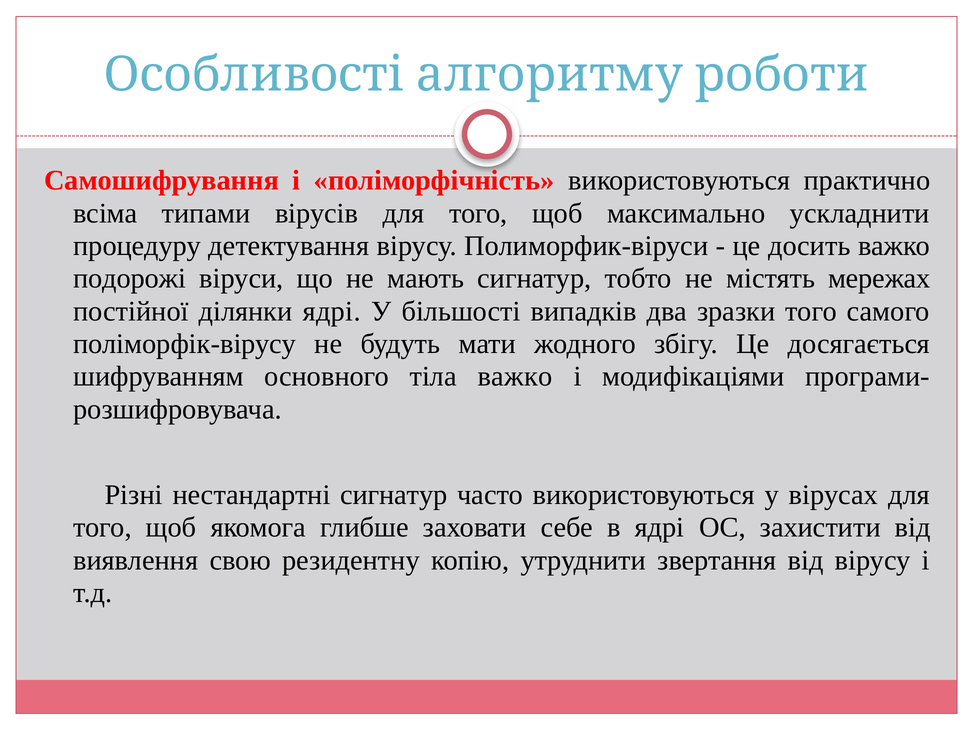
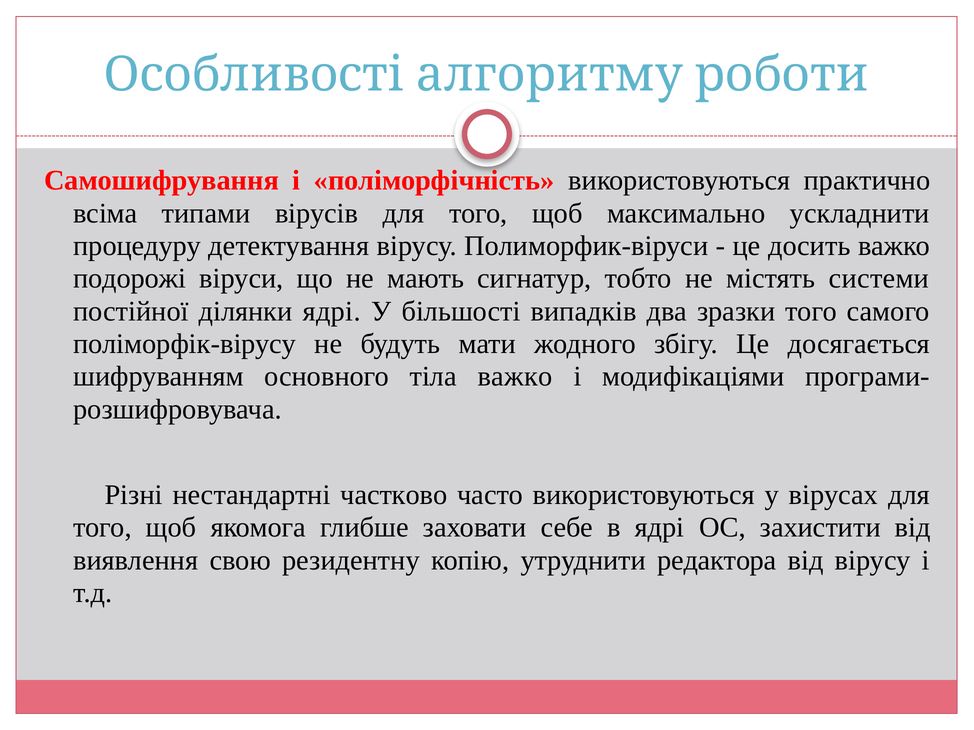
мережах: мережах -> системи
нестандартні сигнатур: сигнатур -> частково
звертання: звертання -> редактора
